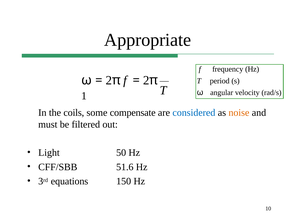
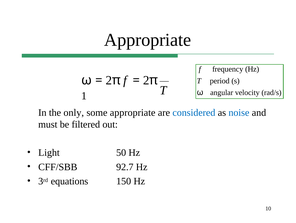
coils: coils -> only
some compensate: compensate -> appropriate
noise colour: orange -> blue
51.6: 51.6 -> 92.7
